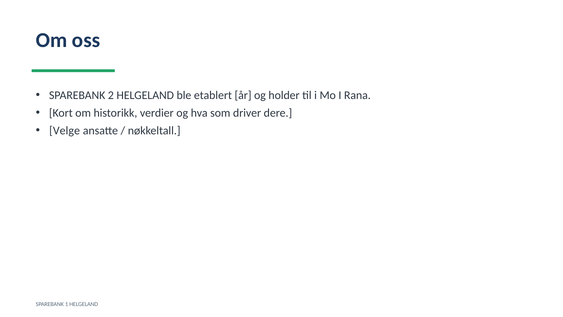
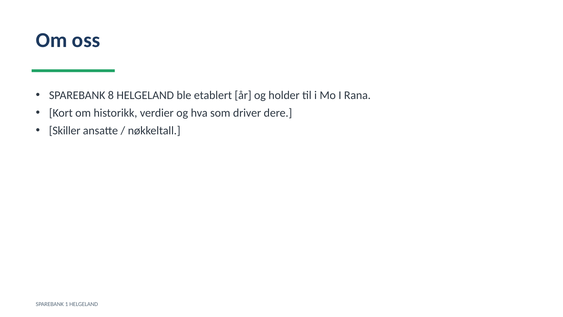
2: 2 -> 8
Velge: Velge -> Skiller
